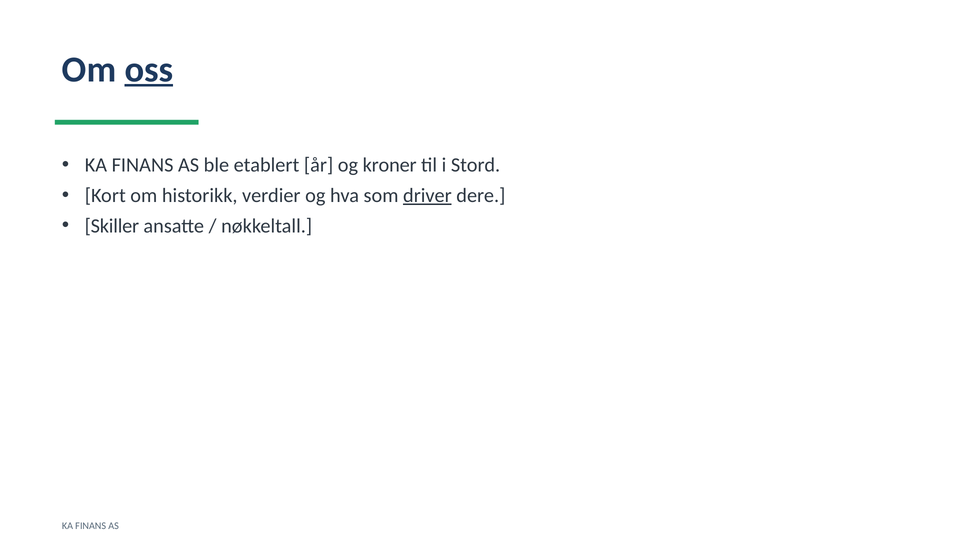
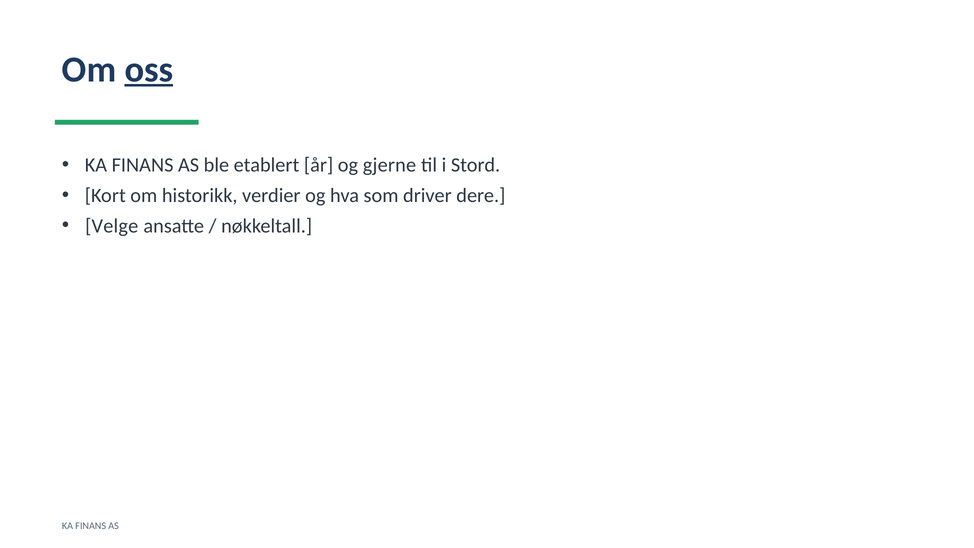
kroner: kroner -> gjerne
driver underline: present -> none
Skiller: Skiller -> Velge
